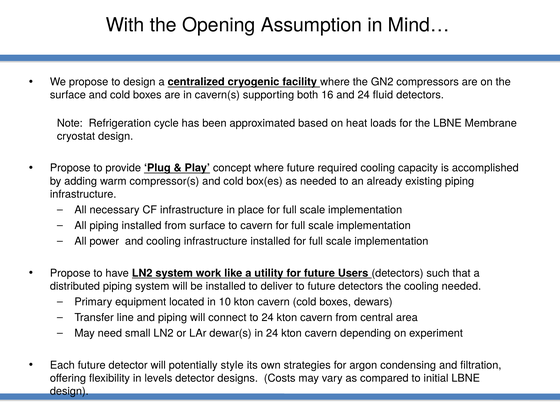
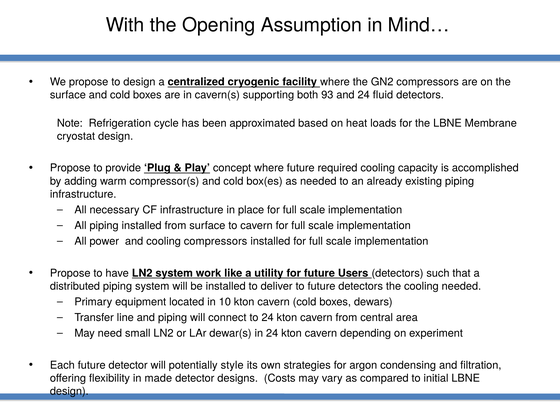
16: 16 -> 93
cooling infrastructure: infrastructure -> compressors
levels: levels -> made
